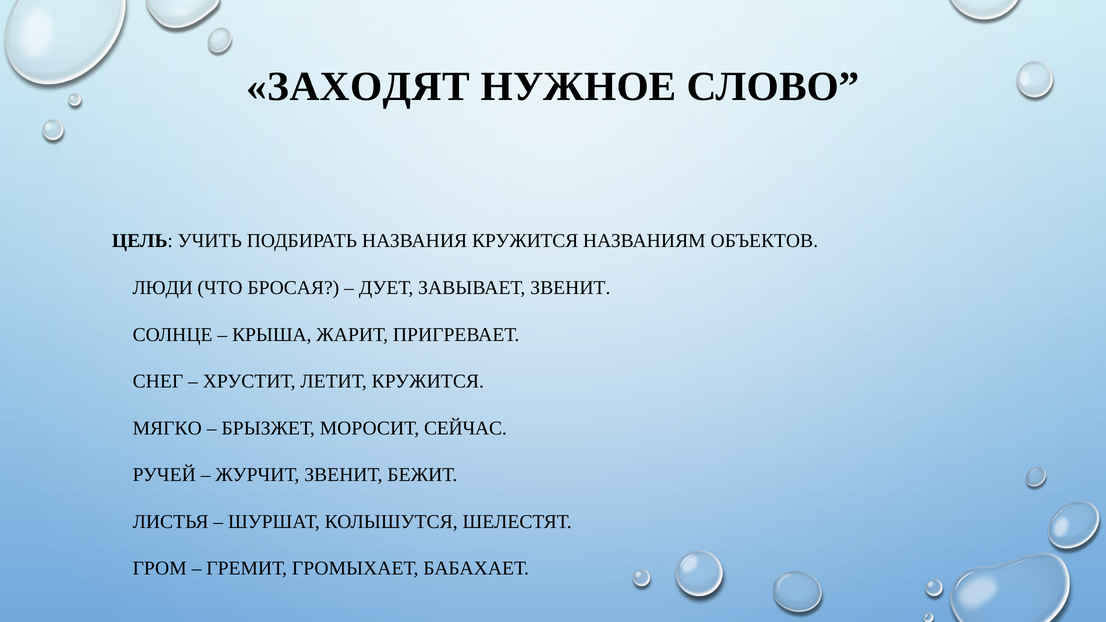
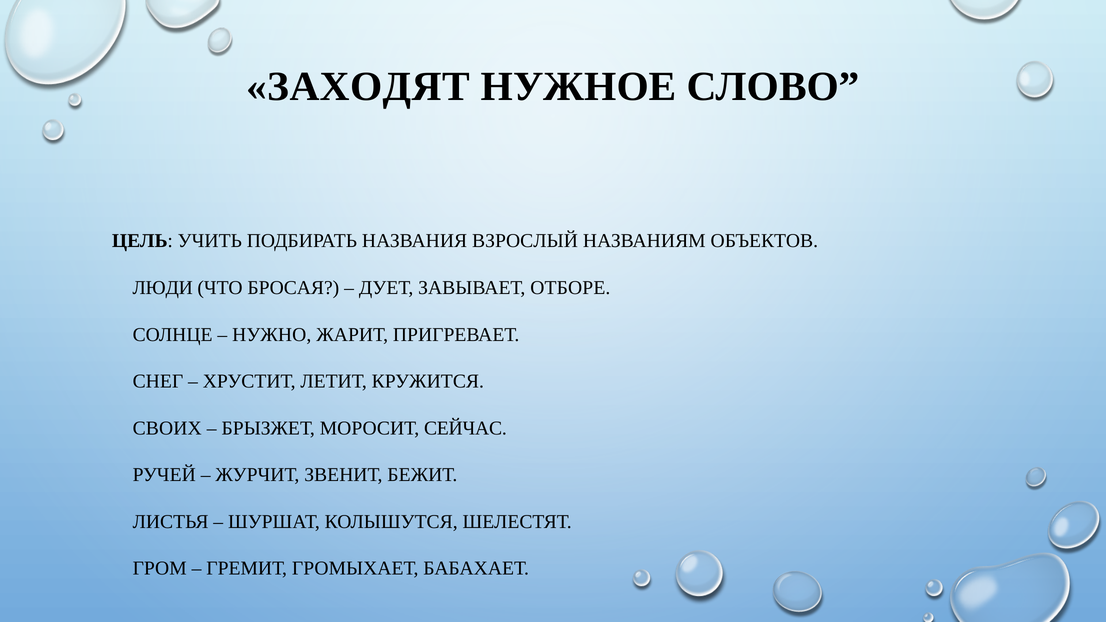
НАЗВАНИЯ КРУЖИТСЯ: КРУЖИТСЯ -> ВЗРОСЛЫЙ
ЗАВЫВАЕТ ЗВЕНИТ: ЗВЕНИТ -> ОТБОРЕ
КРЫША: КРЫША -> НУЖНО
МЯГКО: МЯГКО -> СВОИХ
